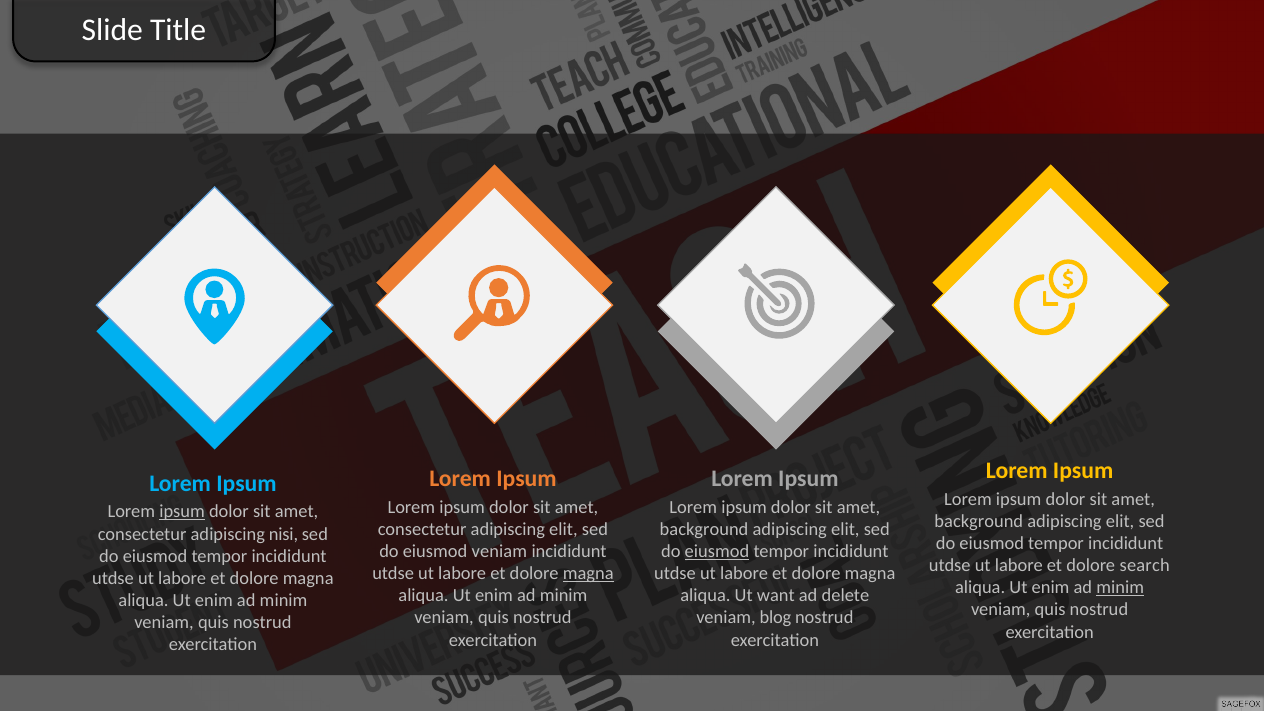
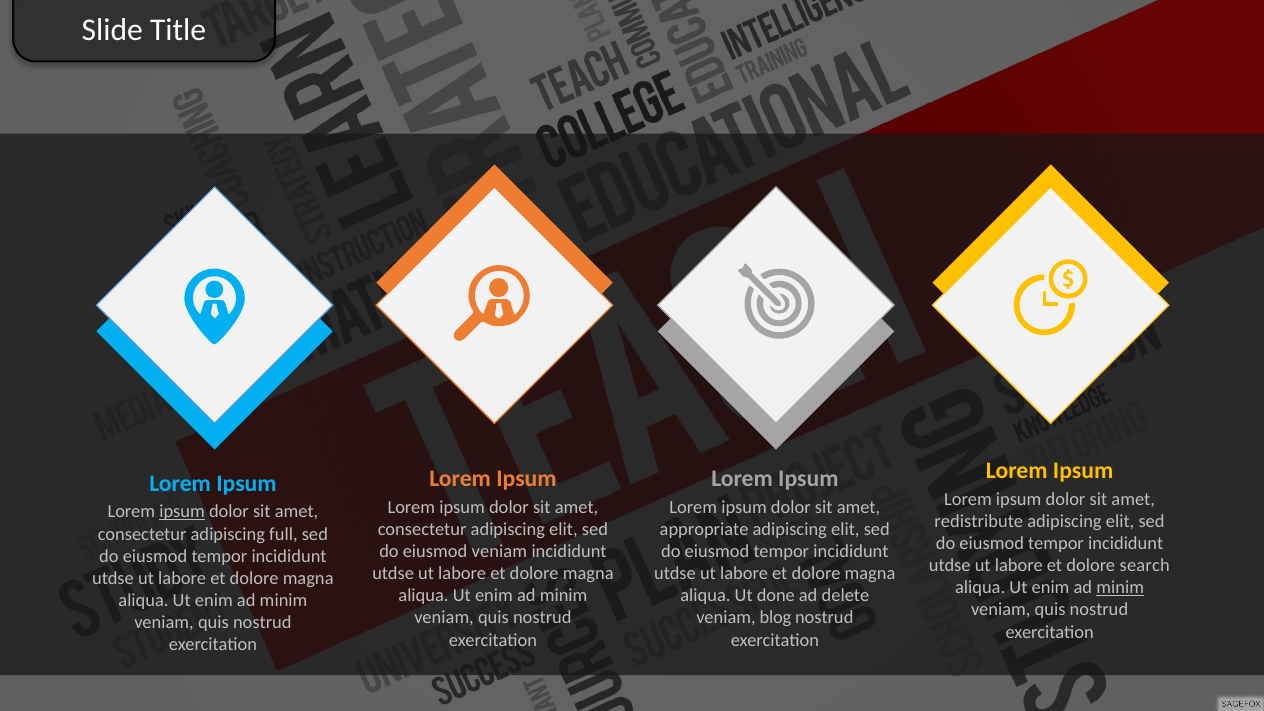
background at (979, 521): background -> redistribute
background at (704, 529): background -> appropriate
nisi: nisi -> full
eiusmod at (717, 551) underline: present -> none
magna at (588, 574) underline: present -> none
want: want -> done
